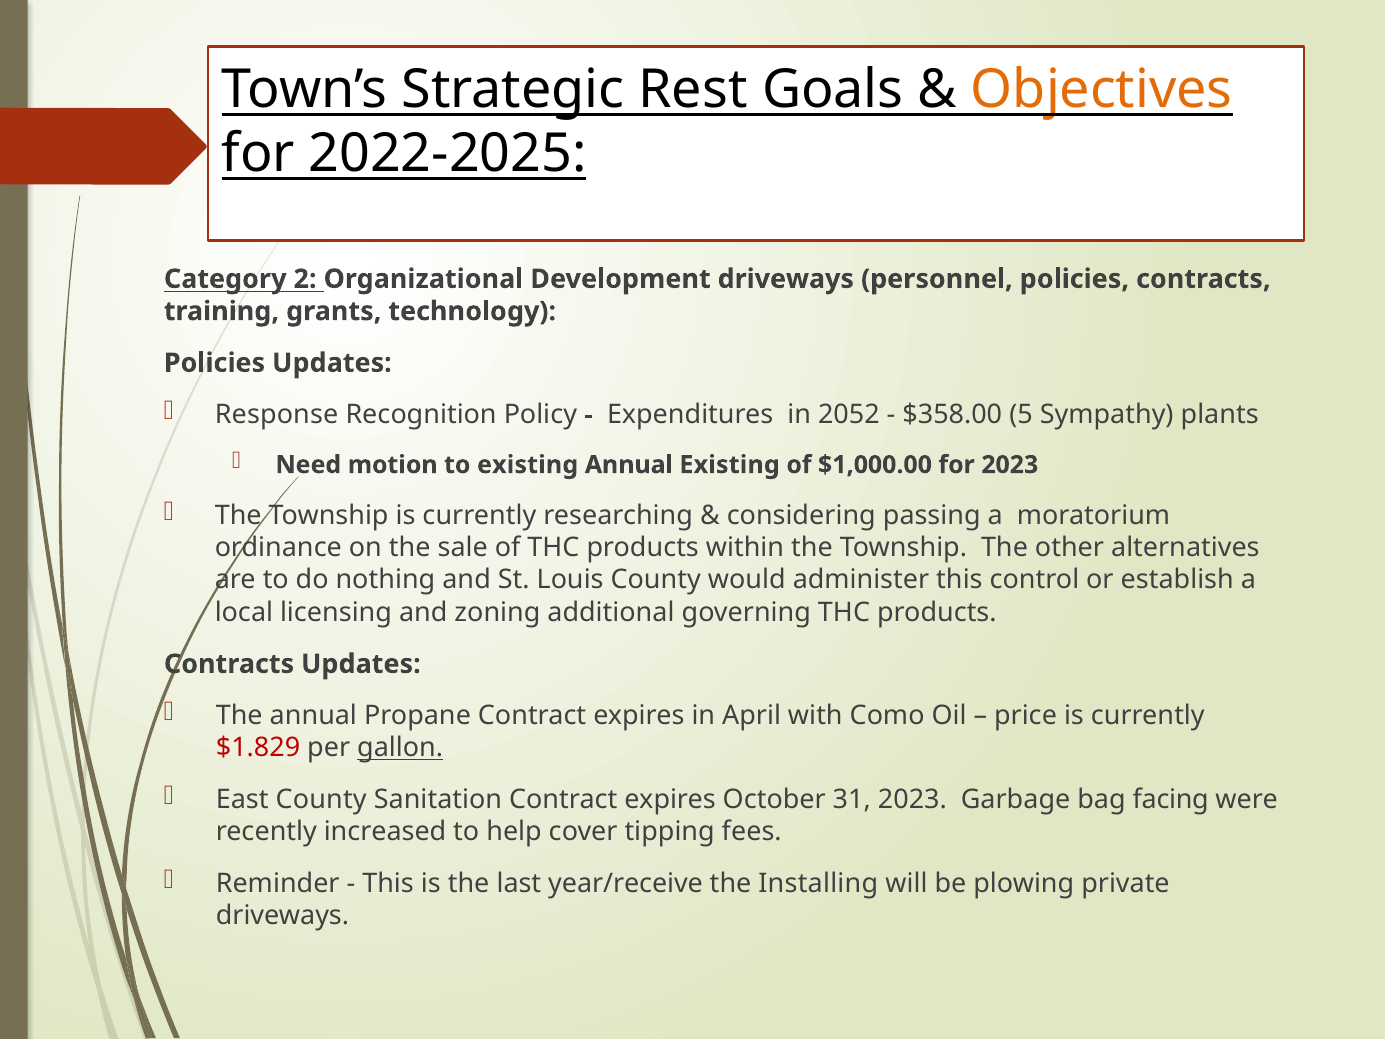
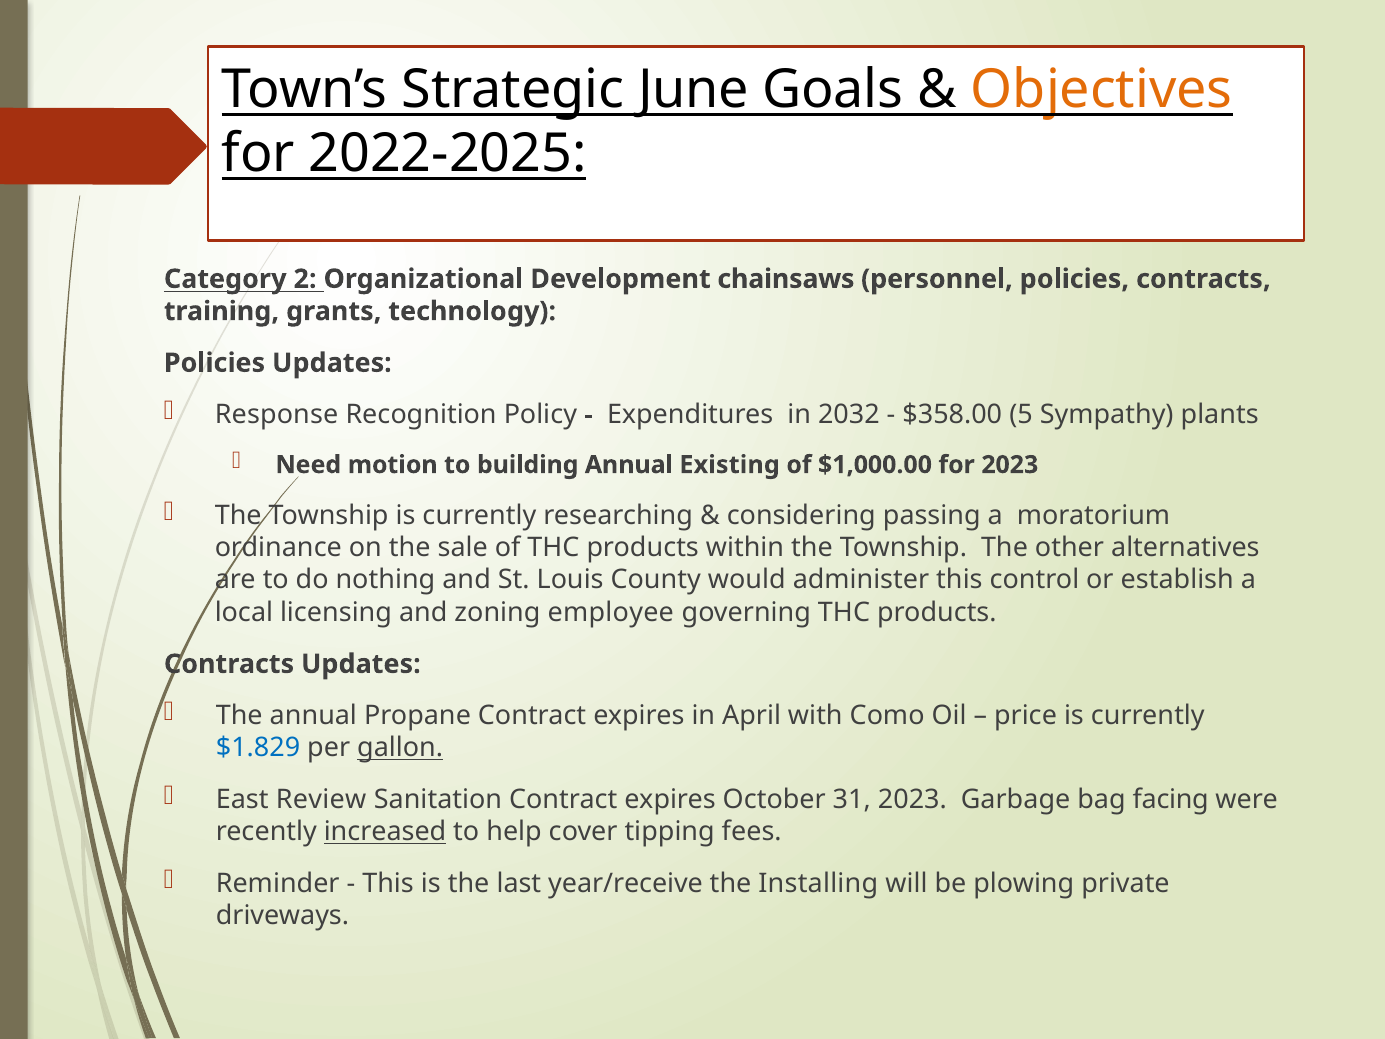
Rest: Rest -> June
Development driveways: driveways -> chainsaws
2052: 2052 -> 2032
to existing: existing -> building
additional: additional -> employee
$1.829 colour: red -> blue
East County: County -> Review
increased underline: none -> present
